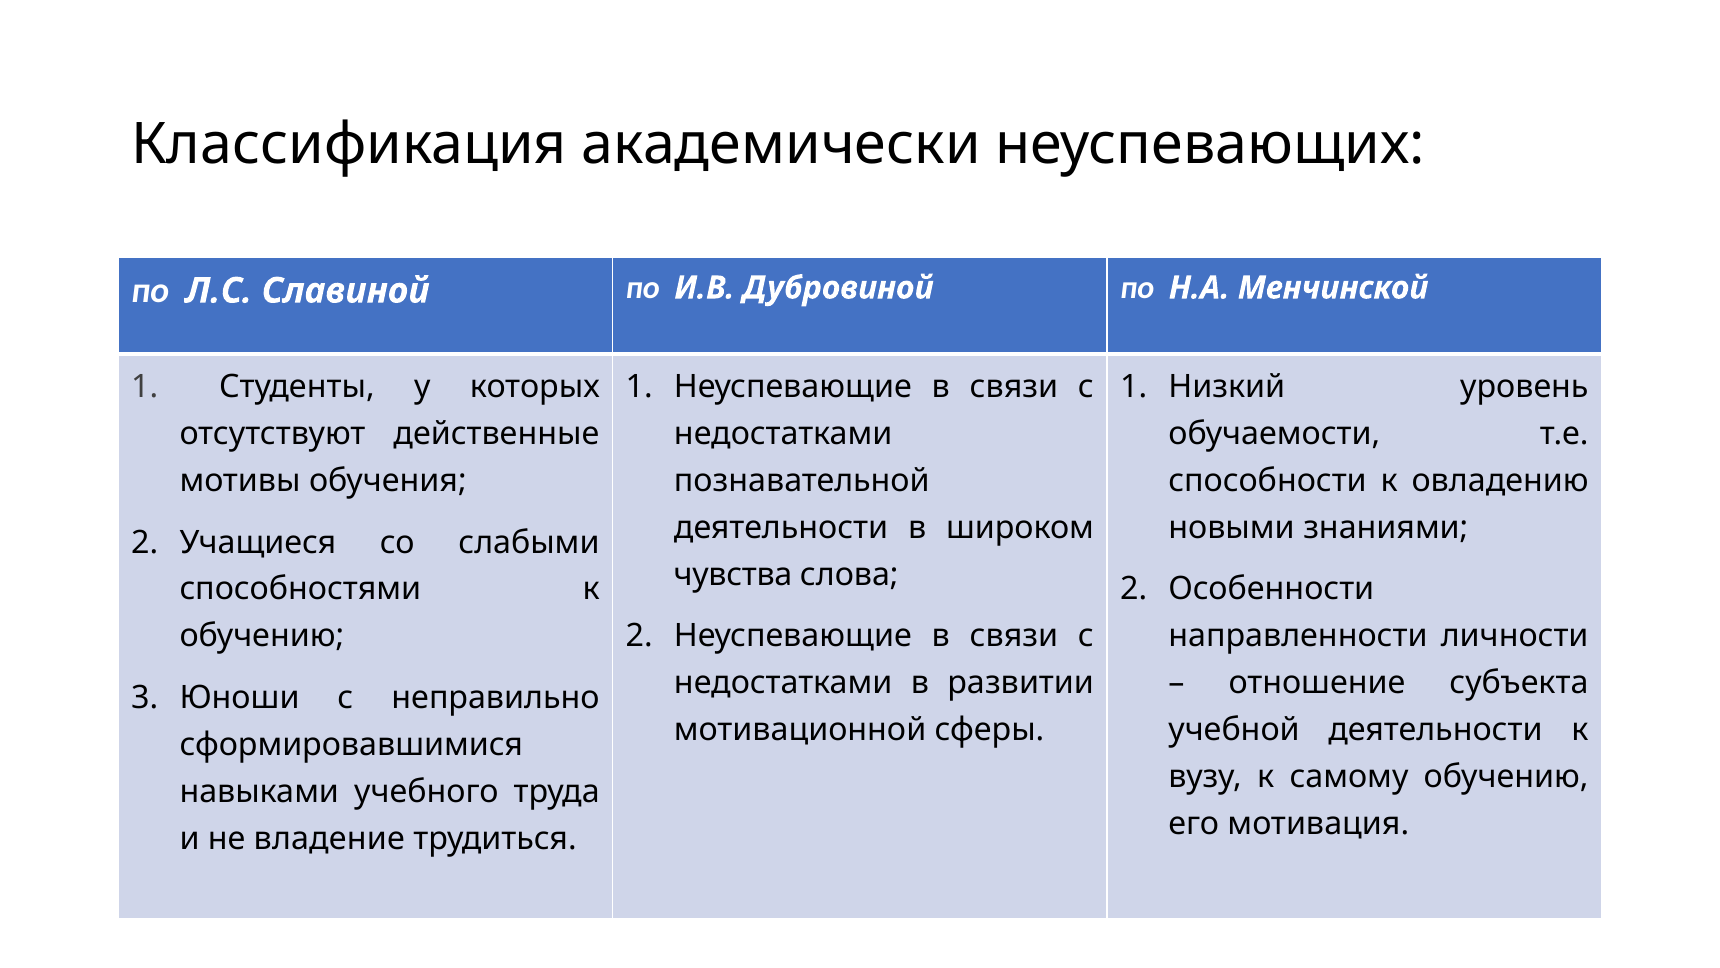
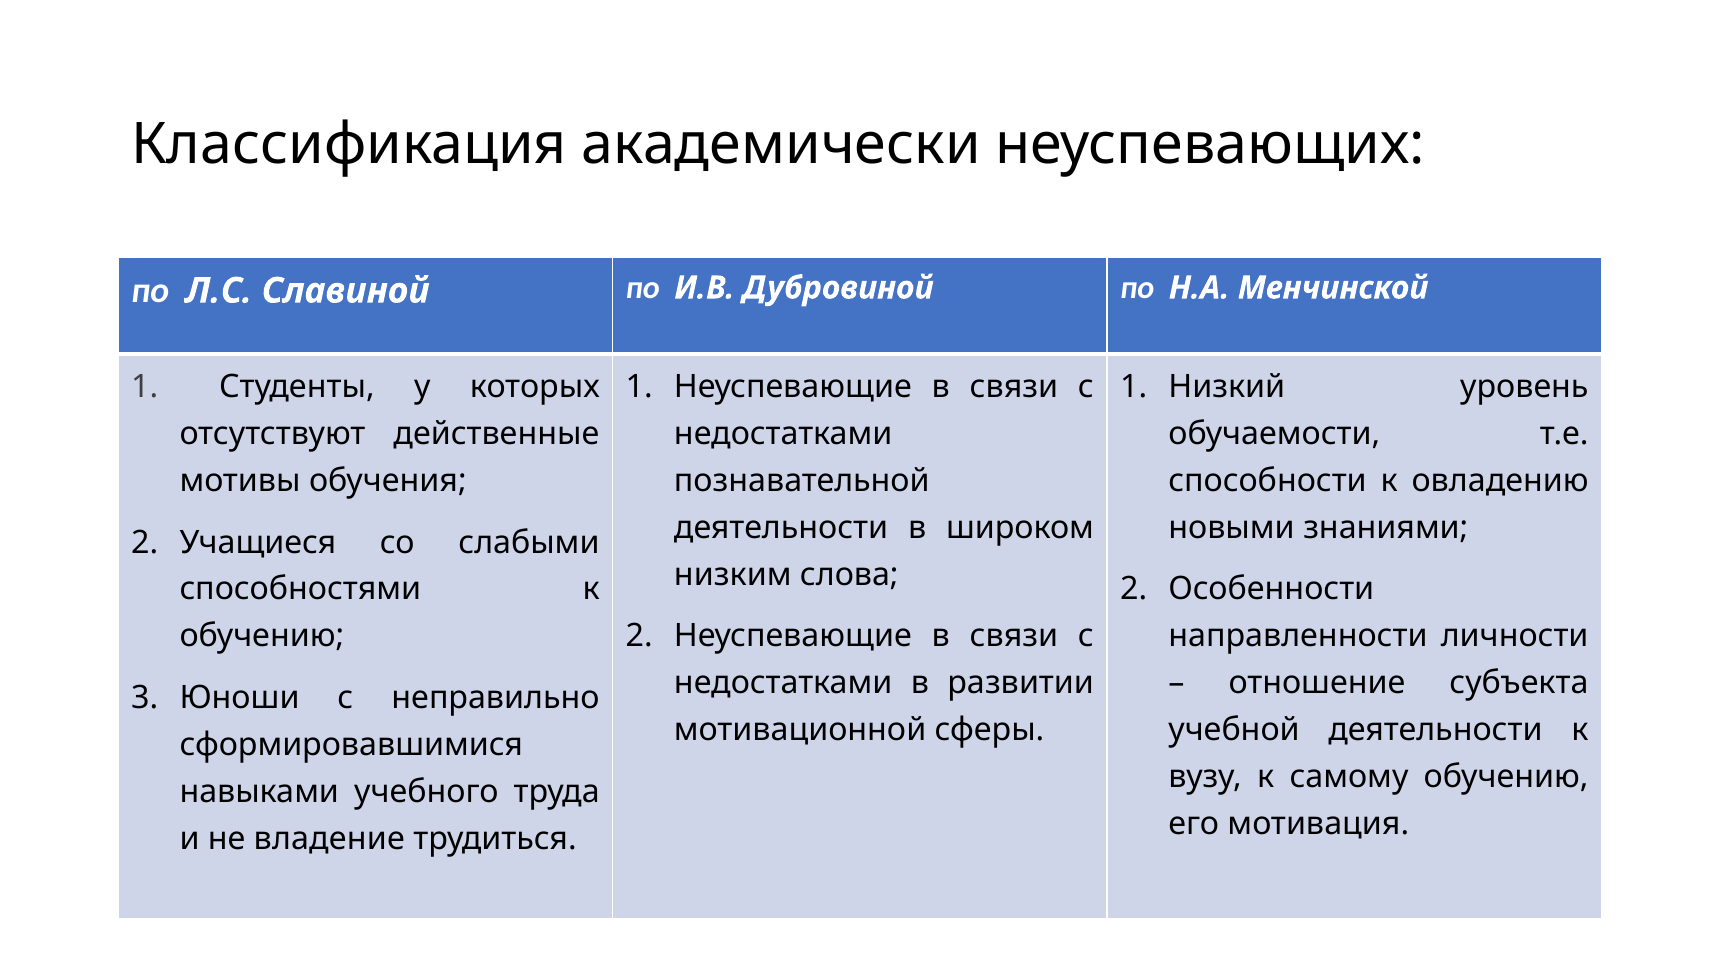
чувства: чувства -> низким
